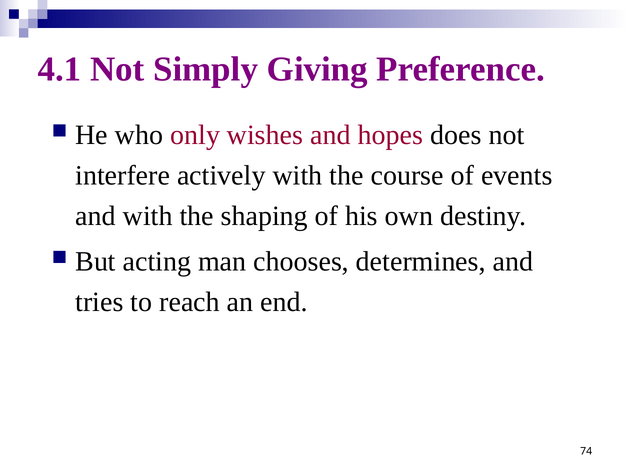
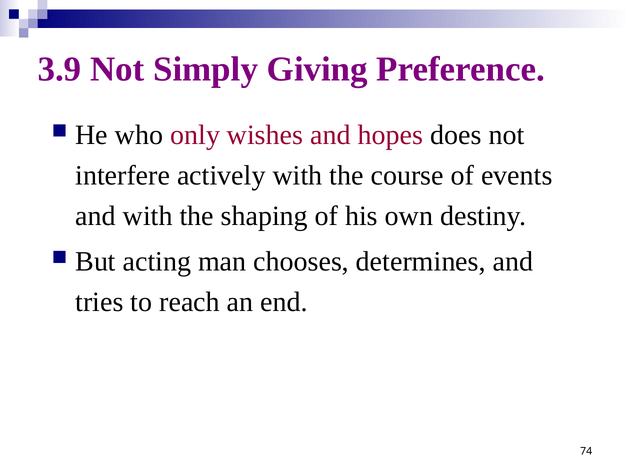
4.1: 4.1 -> 3.9
